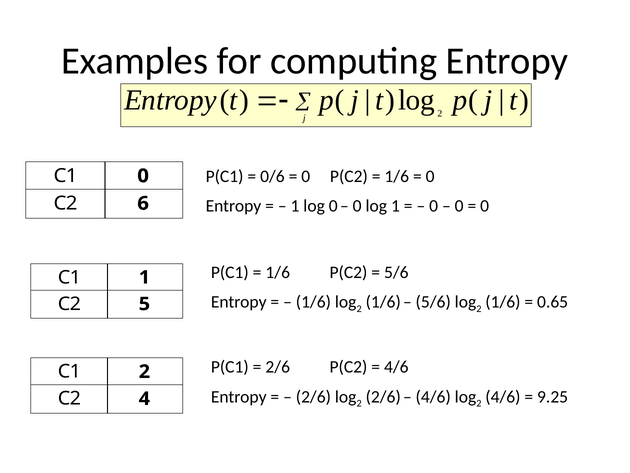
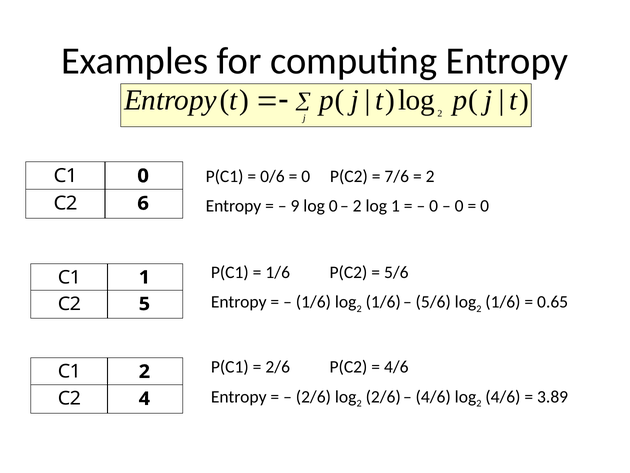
1/6 at (397, 176): 1/6 -> 7/6
0 at (430, 176): 0 -> 2
1 at (295, 206): 1 -> 9
0 at (357, 206): 0 -> 2
9.25: 9.25 -> 3.89
